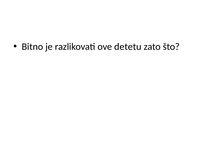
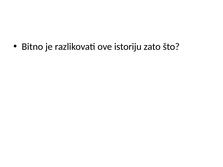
detetu: detetu -> istoriju
